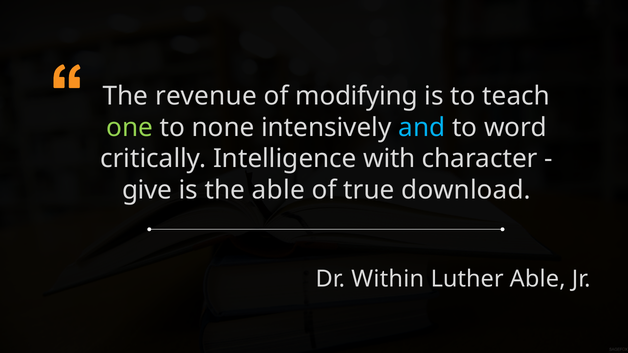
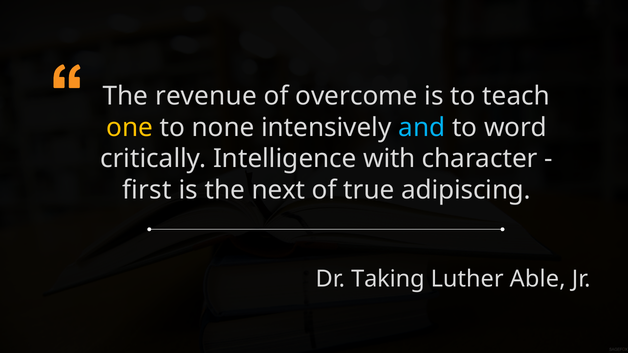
modifying: modifying -> overcome
one colour: light green -> yellow
give: give -> first
the able: able -> next
download: download -> adipiscing
Within: Within -> Taking
